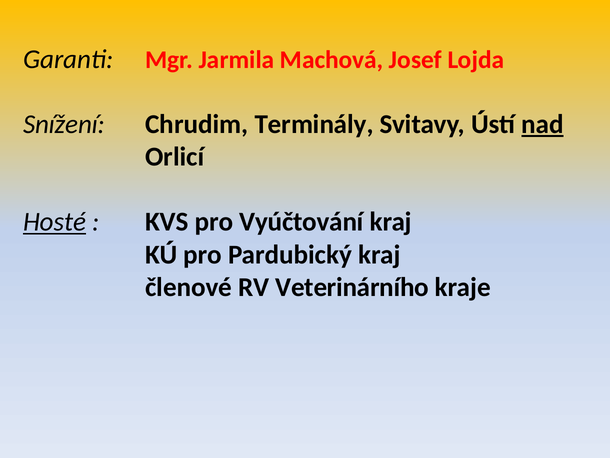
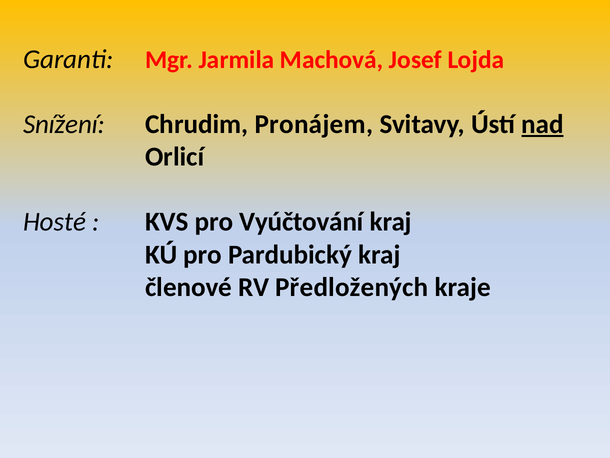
Terminály: Terminály -> Pronájem
Hosté underline: present -> none
Veterinárního: Veterinárního -> Předložených
